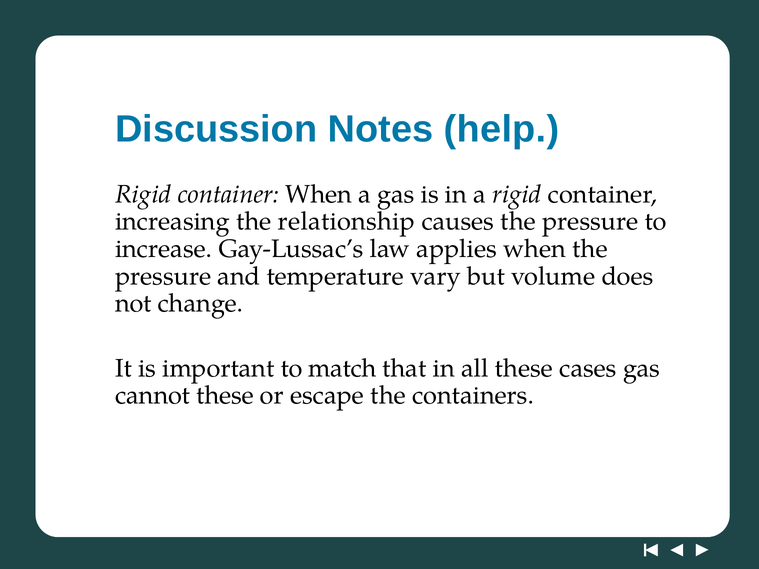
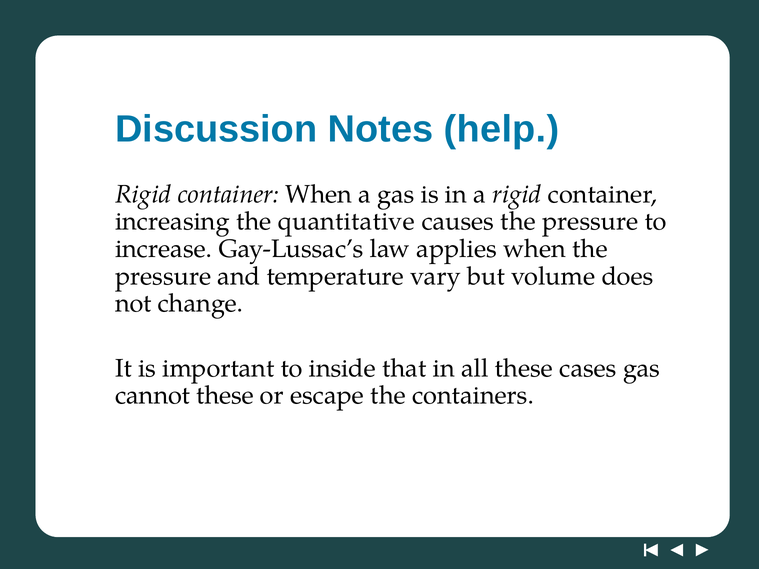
relationship: relationship -> quantitative
match: match -> inside
